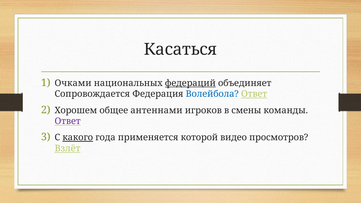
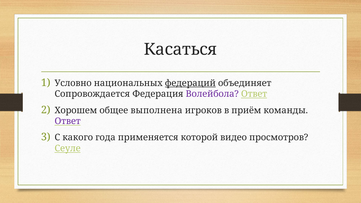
Очками: Очками -> Условно
Волейбола colour: blue -> purple
антеннами: антеннами -> выполнена
смены: смены -> приём
какого underline: present -> none
Взлёт: Взлёт -> Сеуле
